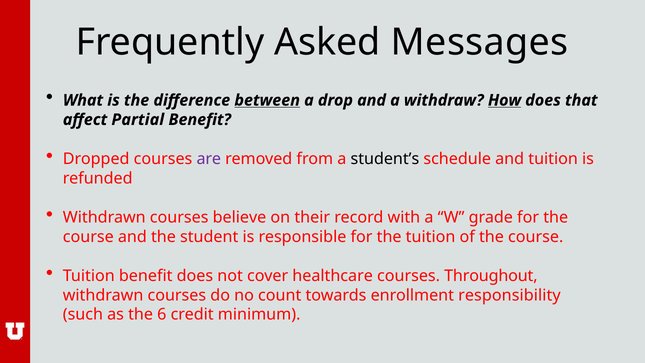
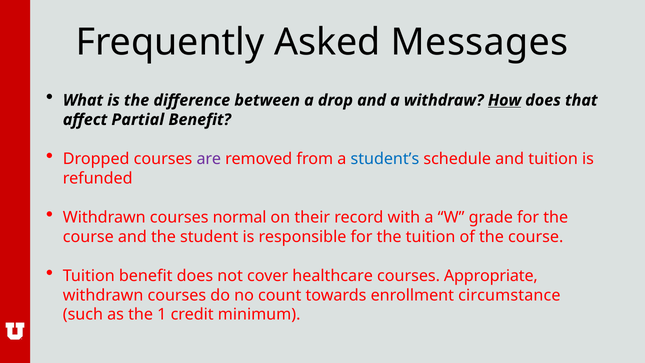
between underline: present -> none
student’s colour: black -> blue
believe: believe -> normal
Throughout: Throughout -> Appropriate
responsibility: responsibility -> circumstance
6: 6 -> 1
